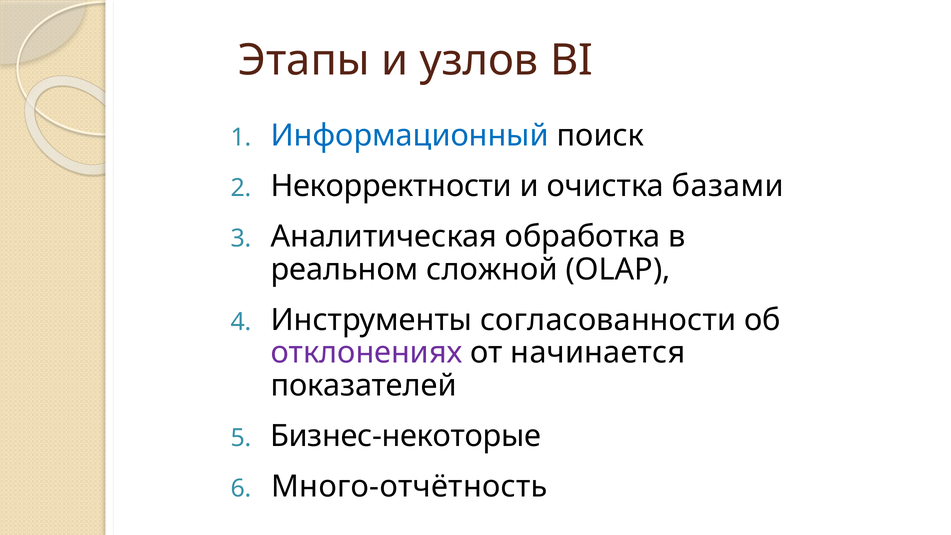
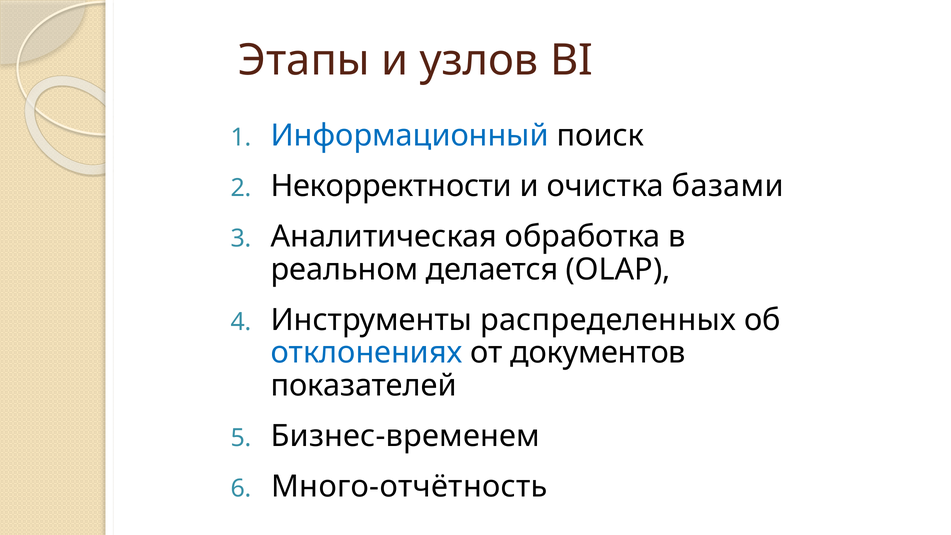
сложной: сложной -> делается
согласованности: согласованности -> распределенных
отклонениях colour: purple -> blue
начинается: начинается -> документов
Бизнес-некоторые: Бизнес-некоторые -> Бизнес-временем
